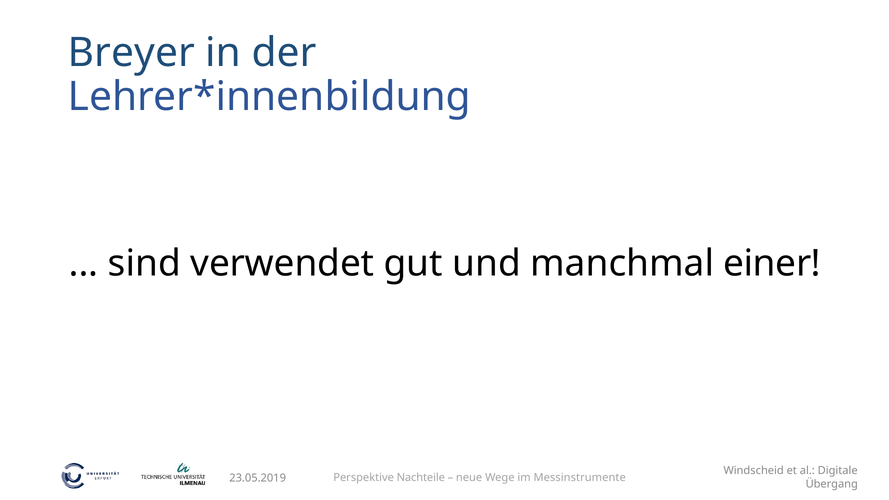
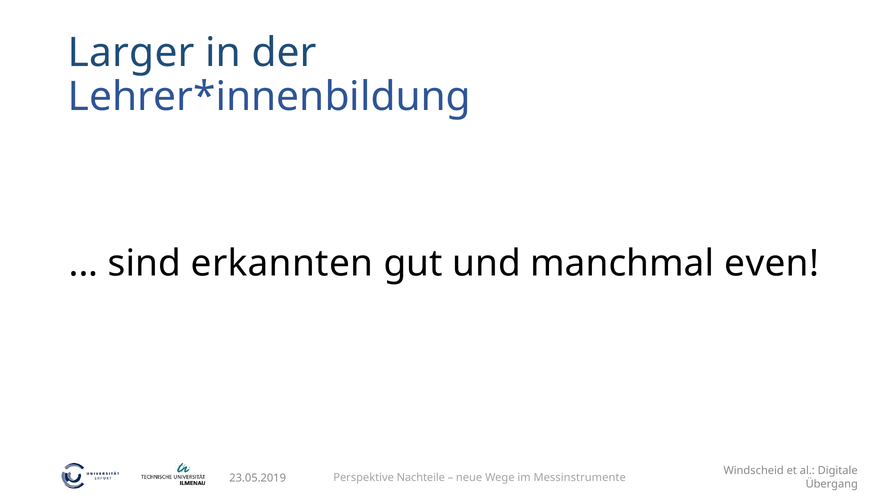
Breyer: Breyer -> Larger
verwendet: verwendet -> erkannten
einer: einer -> even
